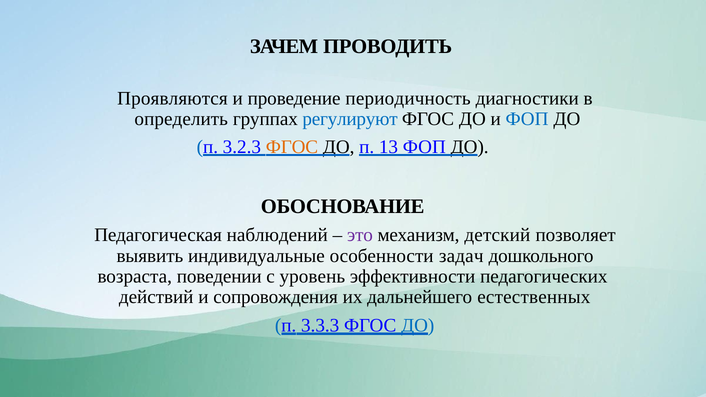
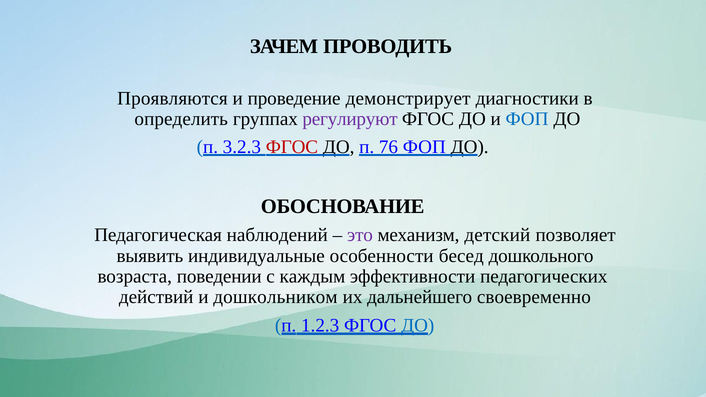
периодичность: периодичность -> демонстрирует
регулируют colour: blue -> purple
ФГОС at (292, 147) colour: orange -> red
13: 13 -> 76
задач: задач -> бесед
уровень: уровень -> каждым
сопровождения: сопровождения -> дошкольником
естественных: естественных -> своевременно
3.3.3: 3.3.3 -> 1.2.3
